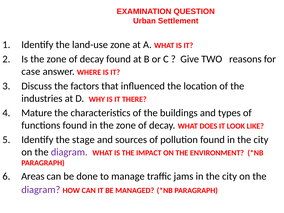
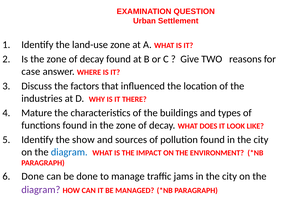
stage: stage -> show
diagram at (69, 152) colour: purple -> blue
Areas at (33, 176): Areas -> Done
